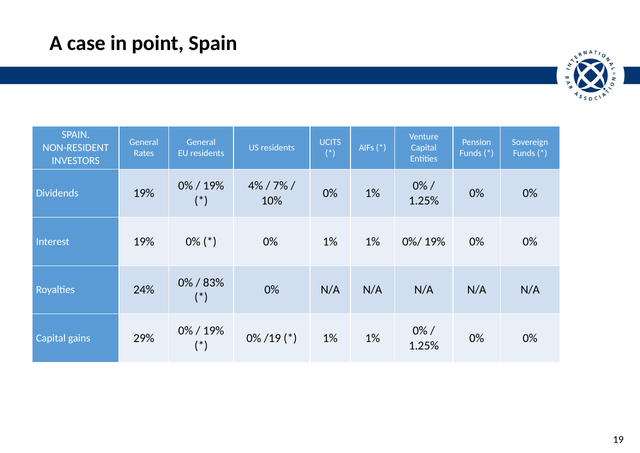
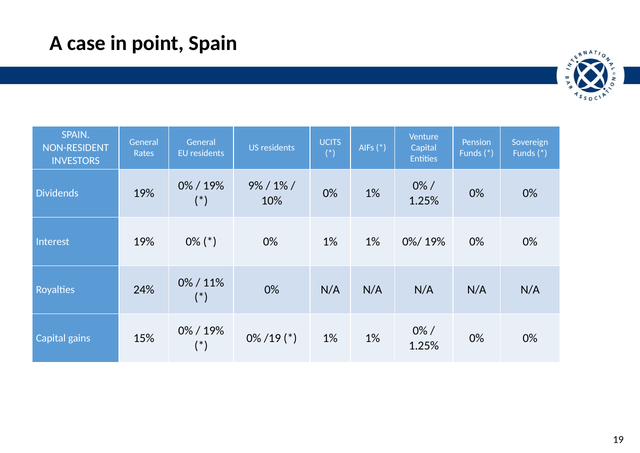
4%: 4% -> 9%
7% at (281, 186): 7% -> 1%
83%: 83% -> 11%
29%: 29% -> 15%
